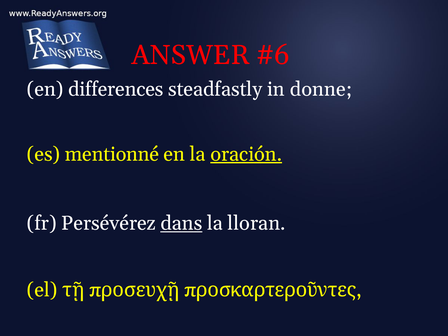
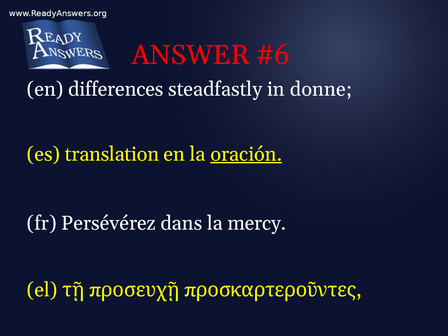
mentionné: mentionné -> translation
dans underline: present -> none
lloran: lloran -> mercy
